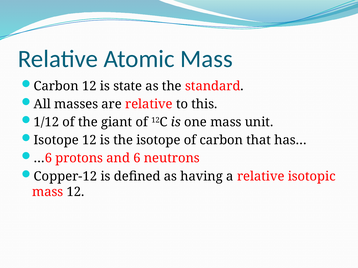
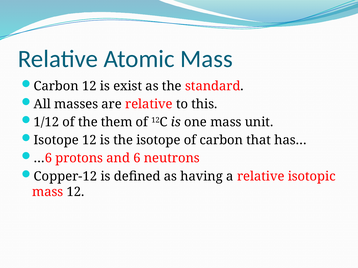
state: state -> exist
giant: giant -> them
